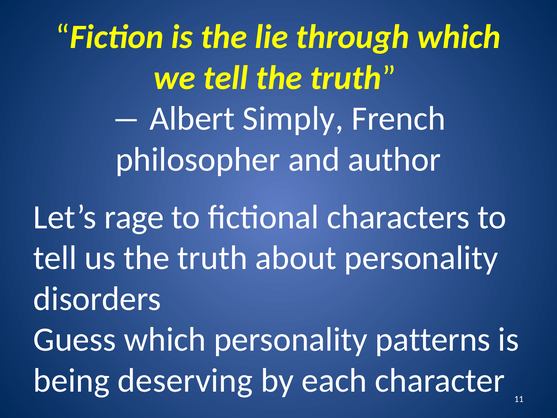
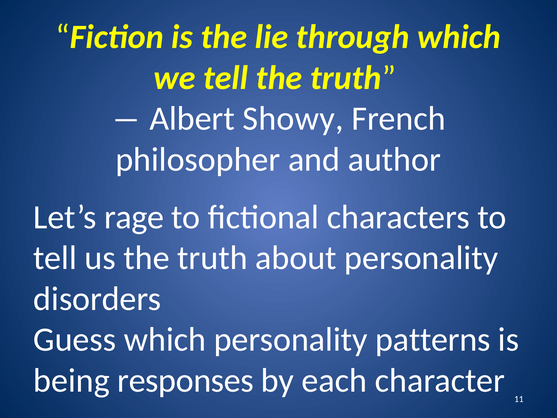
Simply: Simply -> Showy
deserving: deserving -> responses
